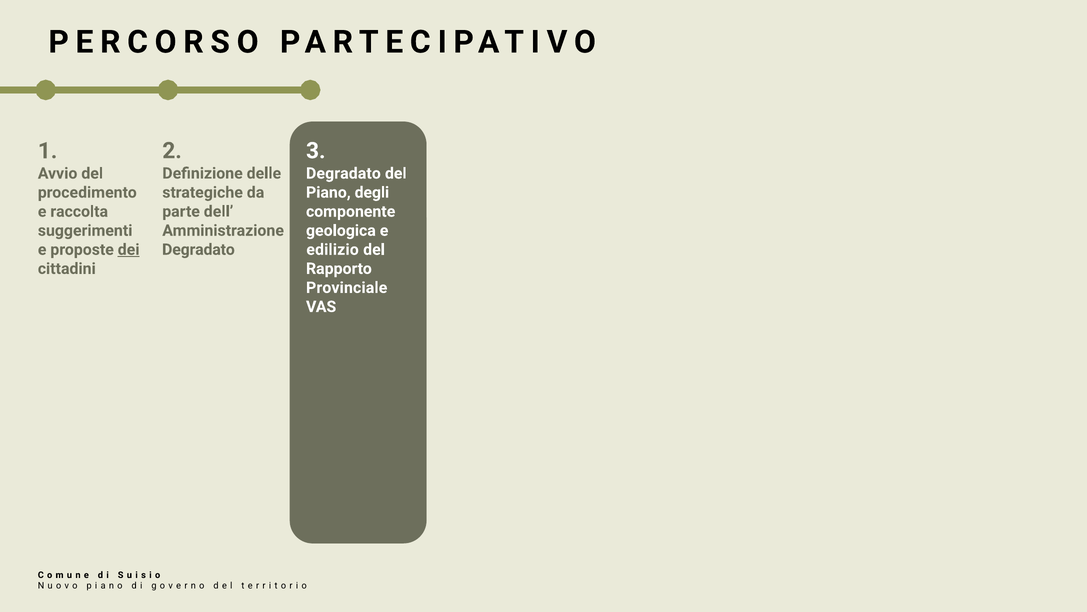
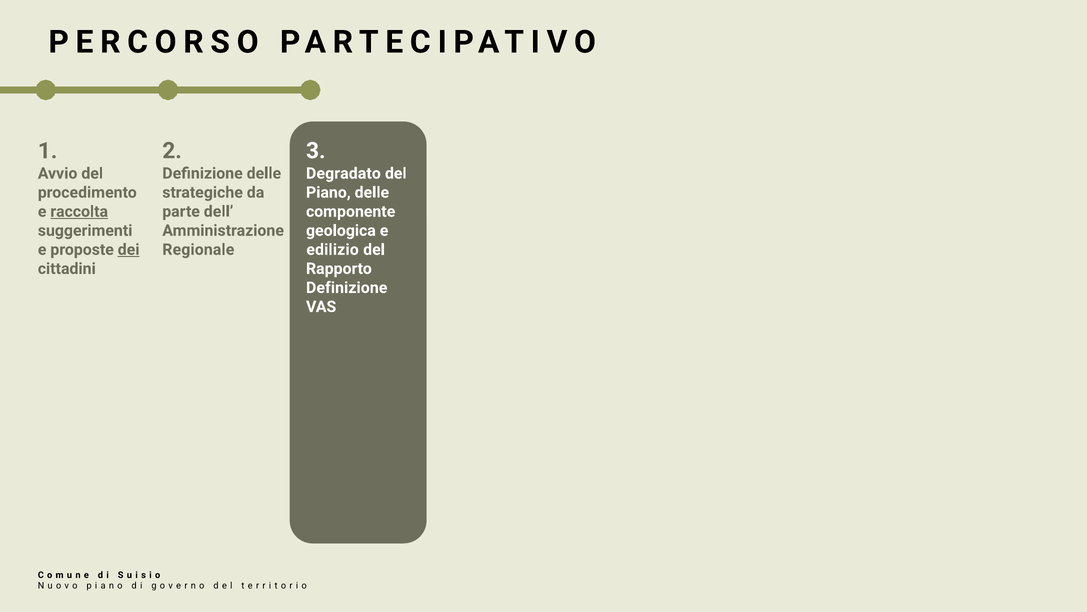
Piano degli: degli -> delle
raccolta underline: none -> present
Degradato at (198, 249): Degradato -> Regionale
Provinciale at (347, 287): Provinciale -> Definizione
